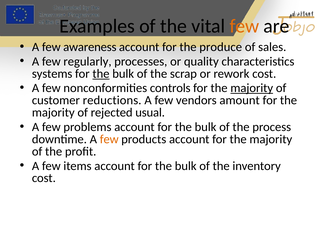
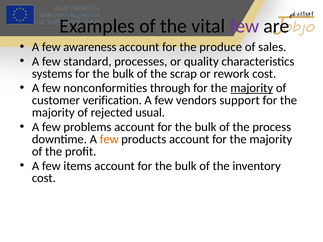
few at (244, 26) colour: orange -> purple
regularly: regularly -> standard
the at (101, 74) underline: present -> none
controls: controls -> through
reductions: reductions -> verification
amount: amount -> support
